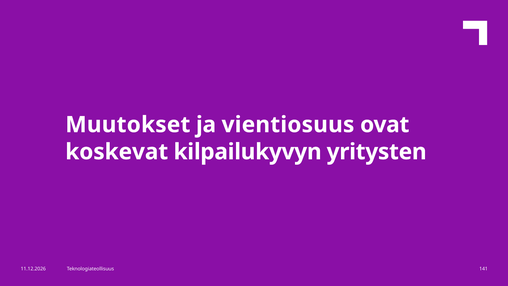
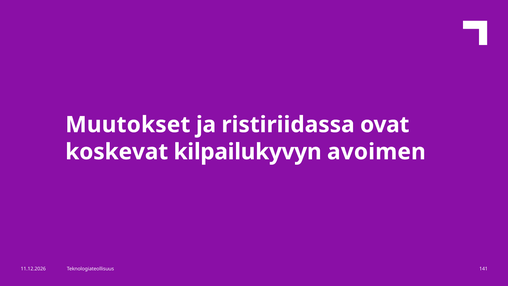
vientiosuus: vientiosuus -> ristiriidassa
yritysten: yritysten -> avoimen
